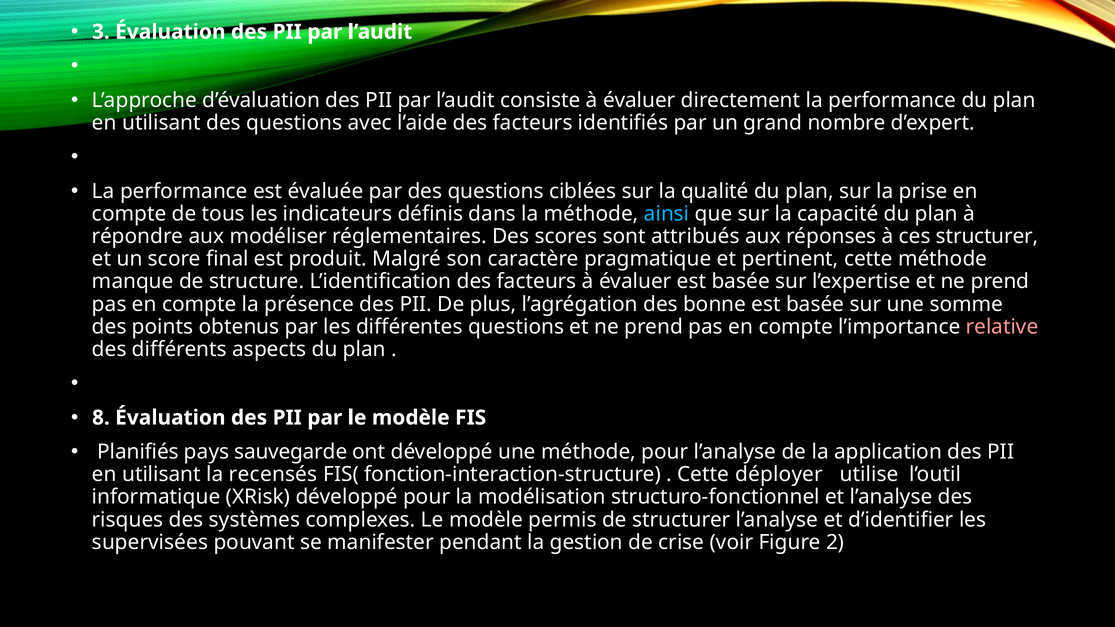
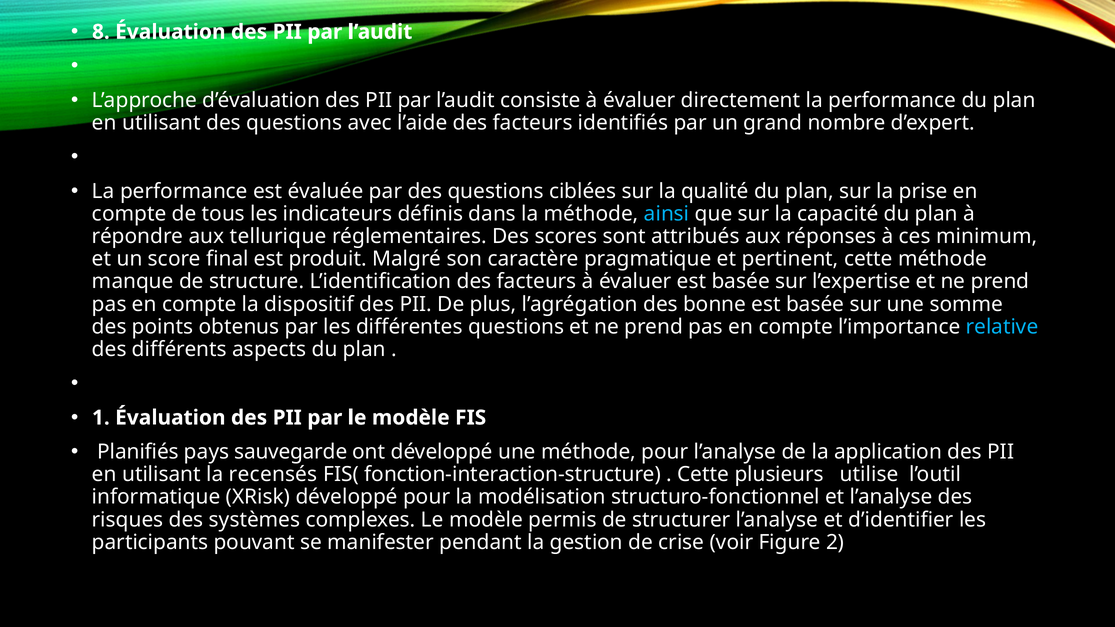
3: 3 -> 8
modéliser: modéliser -> tellurique
ces structurer: structurer -> minimum
présence: présence -> dispositif
relative colour: pink -> light blue
8: 8 -> 1
déployer: déployer -> plusieurs
supervisées: supervisées -> participants
